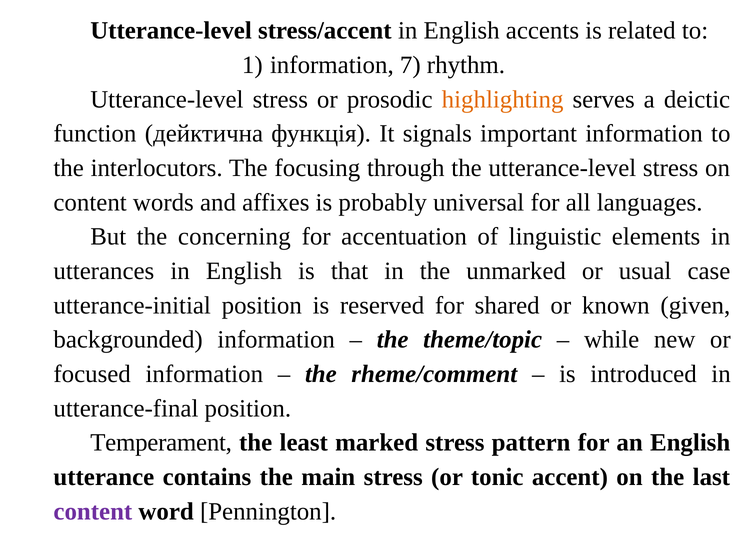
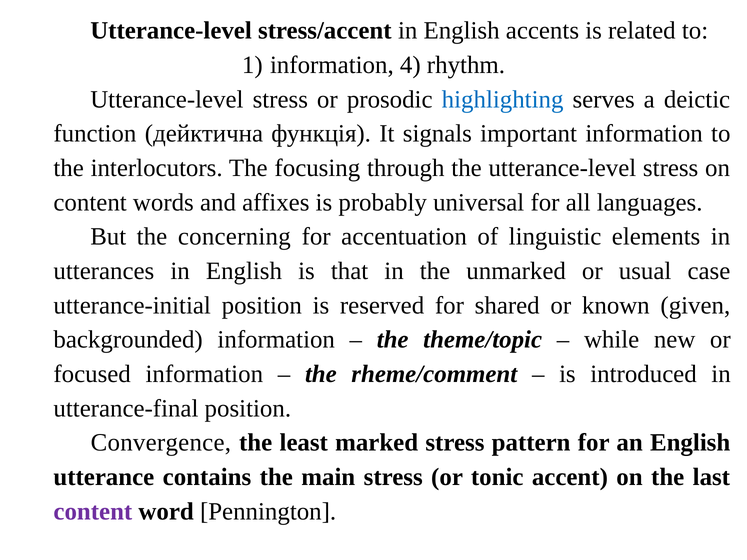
7: 7 -> 4
highlighting colour: orange -> blue
Temperament: Temperament -> Convergence
